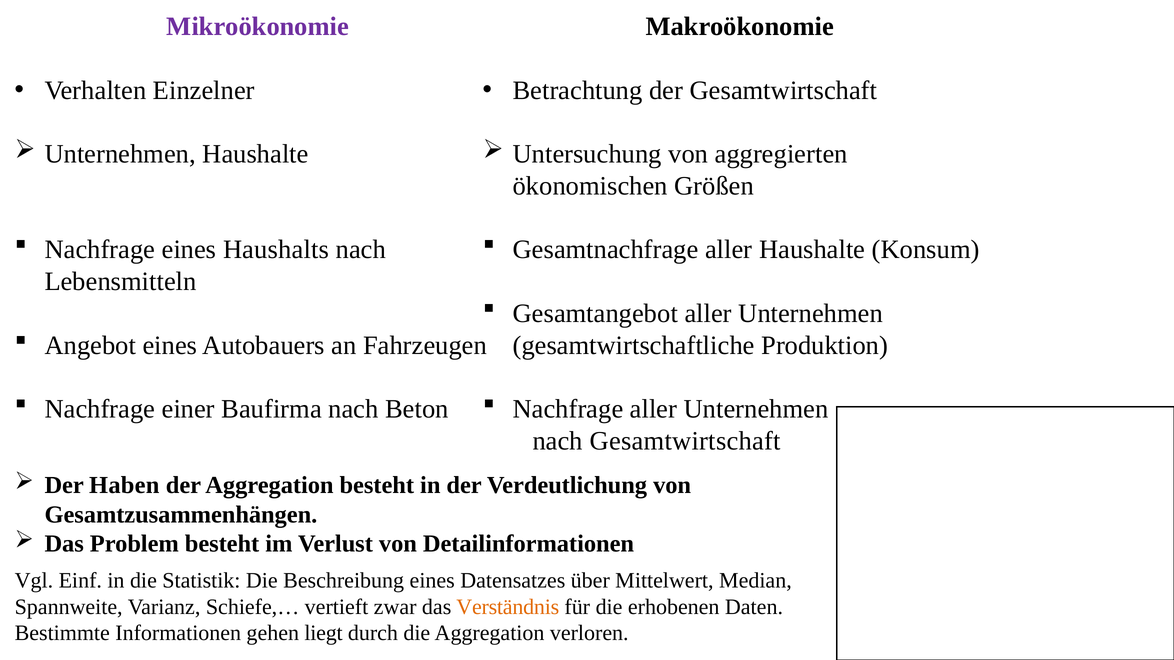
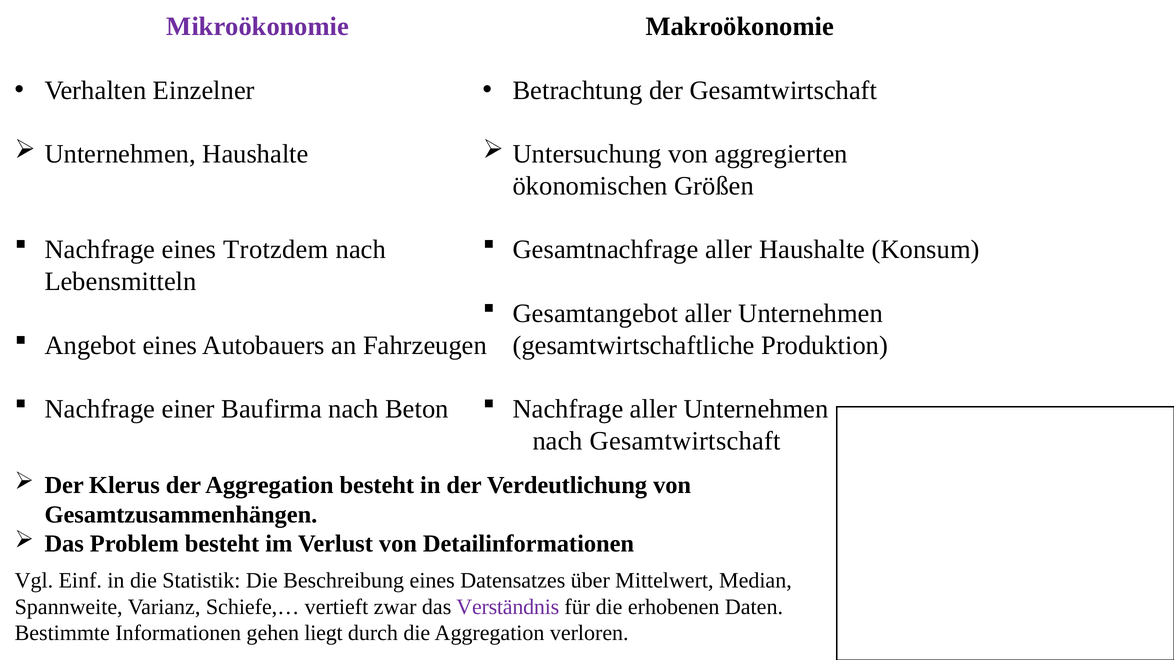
Haushalts: Haushalts -> Trotzdem
Haben: Haben -> Klerus
Verständnis colour: orange -> purple
